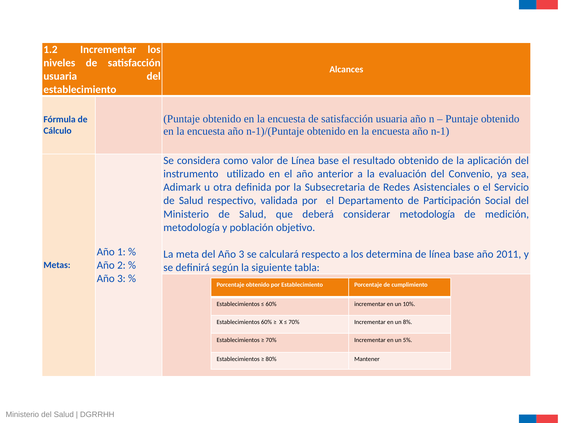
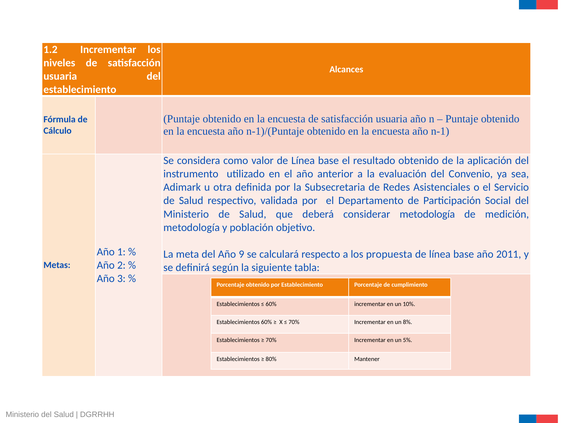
del Año 3: 3 -> 9
determina: determina -> propuesta
